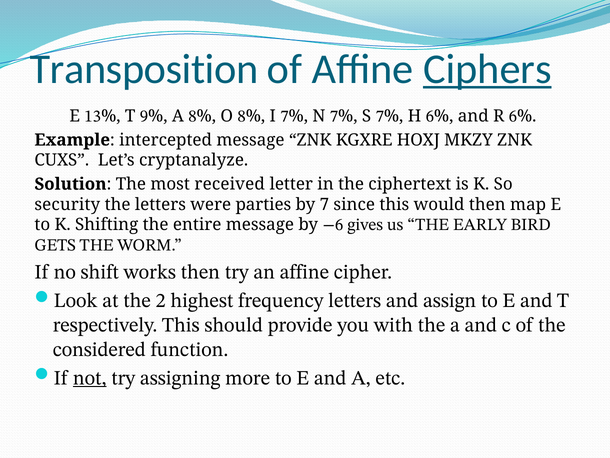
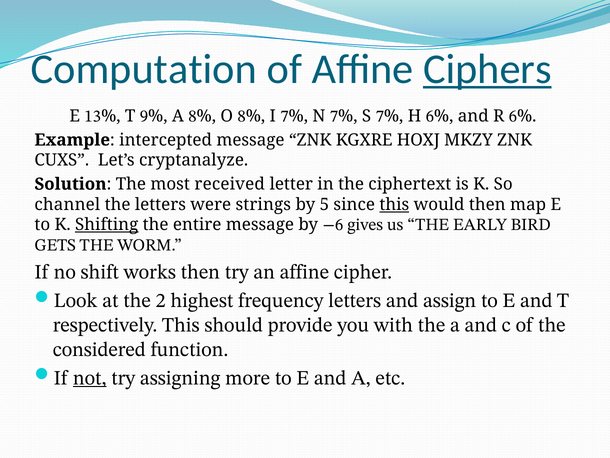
Transposition: Transposition -> Computation
security: security -> channel
parties: parties -> strings
by 7: 7 -> 5
this at (394, 204) underline: none -> present
Shifting underline: none -> present
